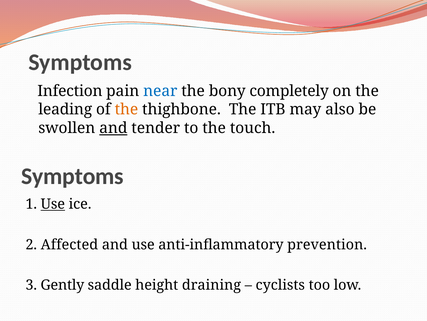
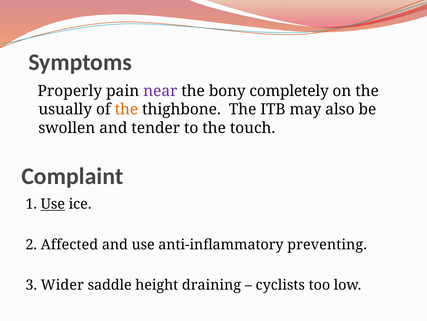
Infection: Infection -> Properly
near colour: blue -> purple
leading: leading -> usually
and at (113, 128) underline: present -> none
Symptoms at (73, 176): Symptoms -> Complaint
prevention: prevention -> preventing
Gently: Gently -> Wider
